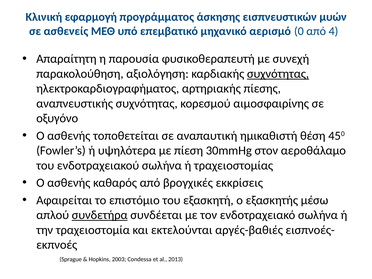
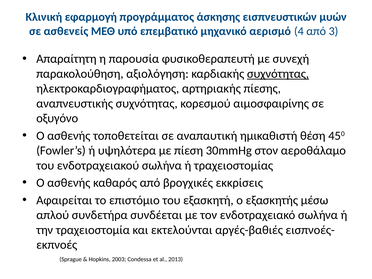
0: 0 -> 4
4: 4 -> 3
συνδετήρα underline: present -> none
